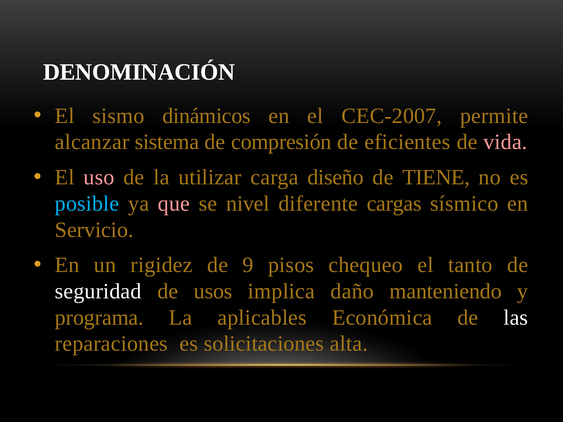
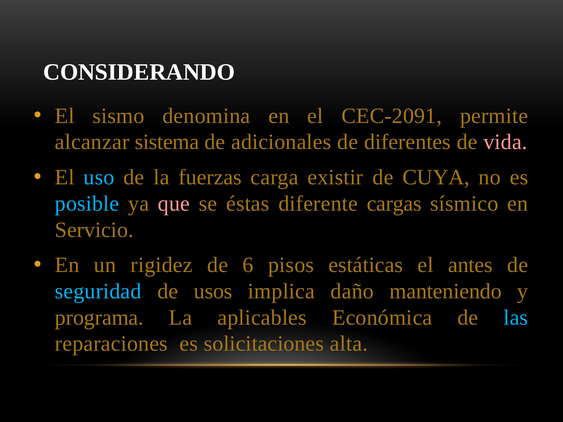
DENOMINACIÓN: DENOMINACIÓN -> CONSIDERANDO
dinámicos: dinámicos -> denomina
CEC-2007: CEC-2007 -> CEC-2091
compresión: compresión -> adicionales
eficientes: eficientes -> diferentes
uso colour: pink -> light blue
utilizar: utilizar -> fuerzas
diseño: diseño -> existir
TIENE: TIENE -> CUYA
nivel: nivel -> éstas
9: 9 -> 6
chequeo: chequeo -> estáticas
tanto: tanto -> antes
seguridad colour: white -> light blue
las colour: white -> light blue
